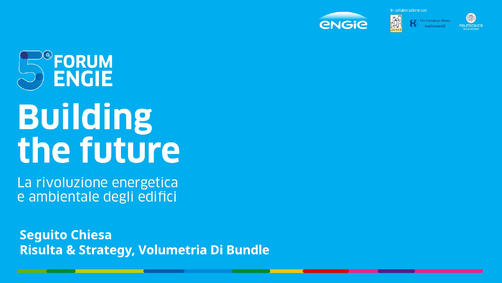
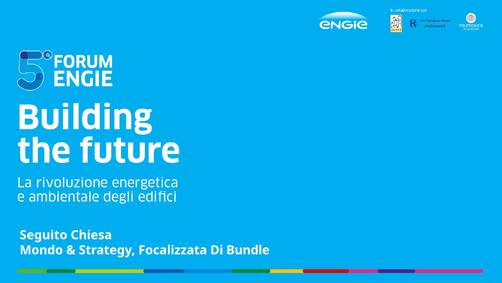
Risulta: Risulta -> Mondo
Volumetria: Volumetria -> Focalizzata
